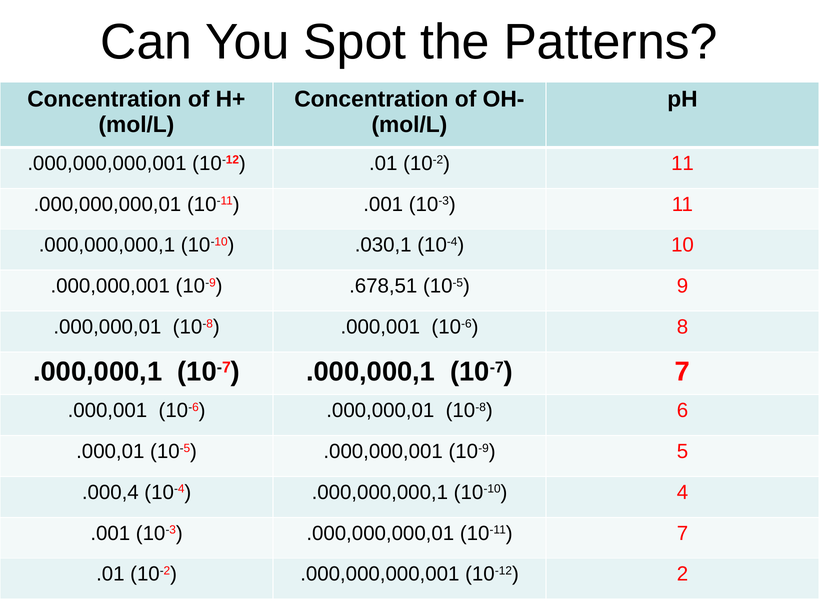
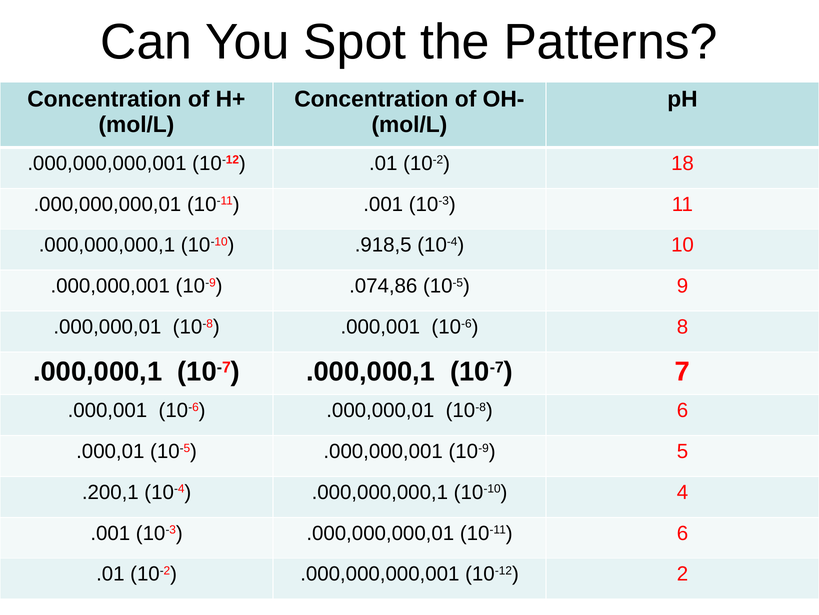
10-2 11: 11 -> 18
.030,1: .030,1 -> .918,5
.678,51: .678,51 -> .074,86
.000,4: .000,4 -> .200,1
10-11 7: 7 -> 6
